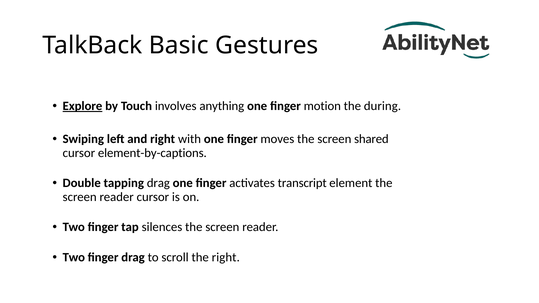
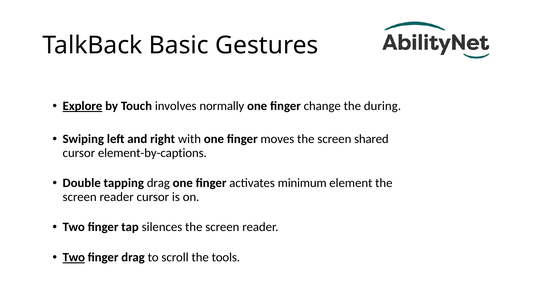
anything: anything -> normally
motion: motion -> change
transcript: transcript -> minimum
Two at (74, 258) underline: none -> present
the right: right -> tools
